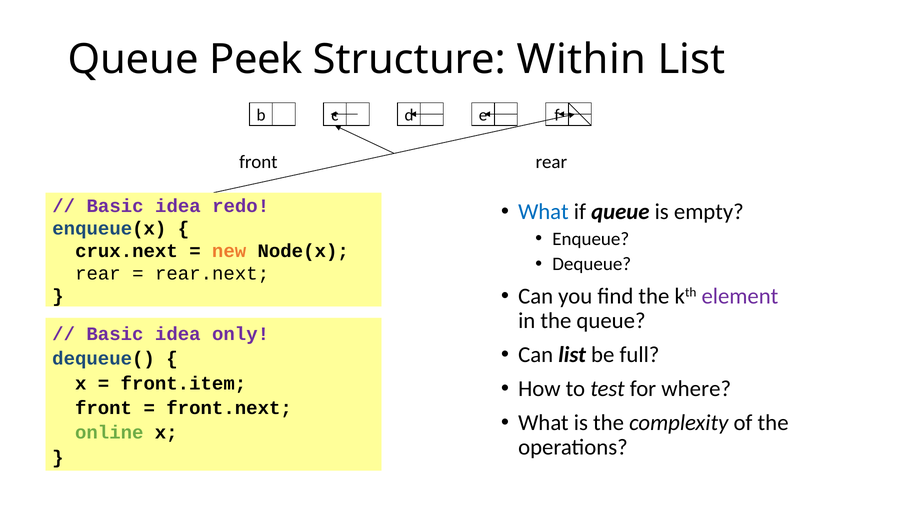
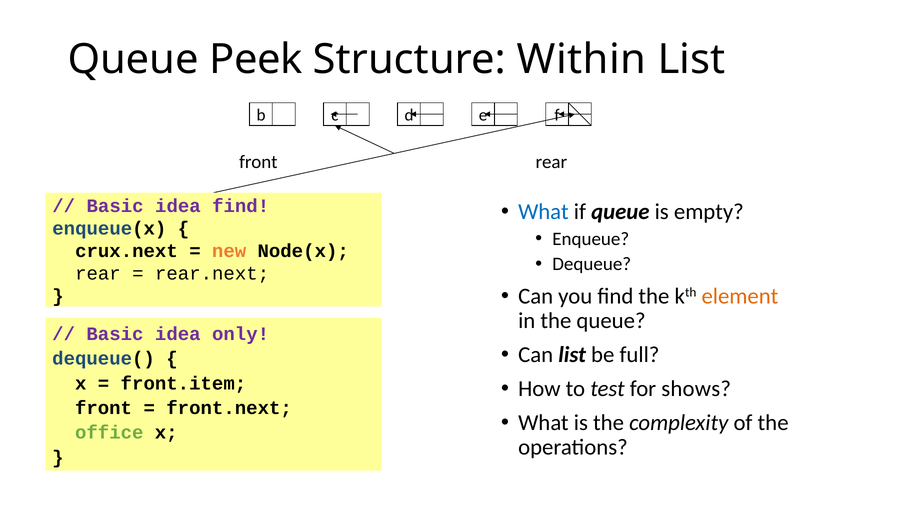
idea redo: redo -> find
element colour: purple -> orange
where: where -> shows
online: online -> office
